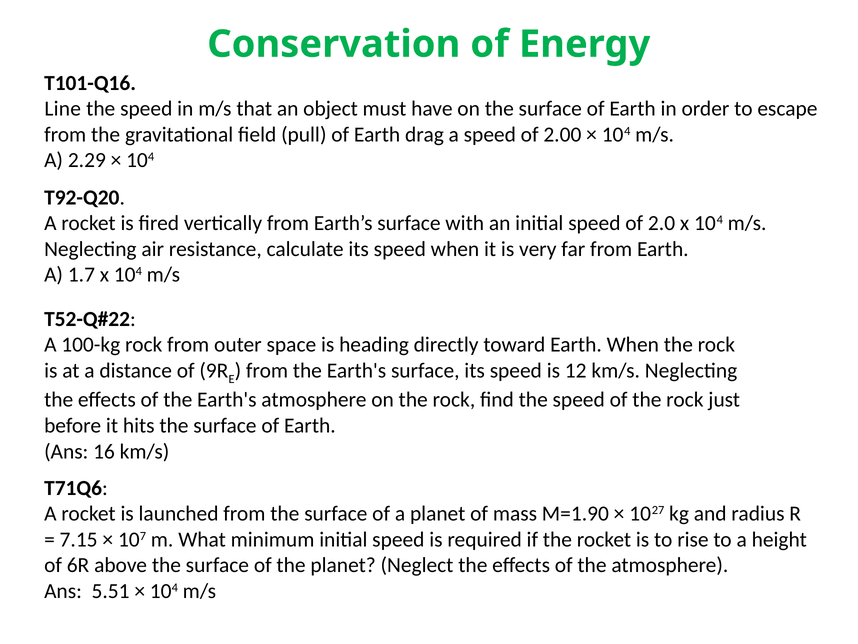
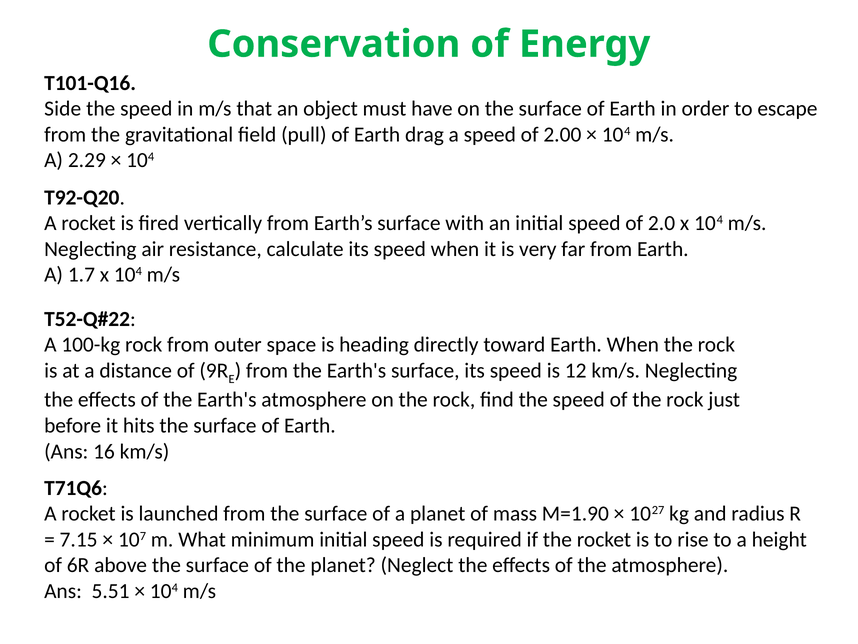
Line: Line -> Side
